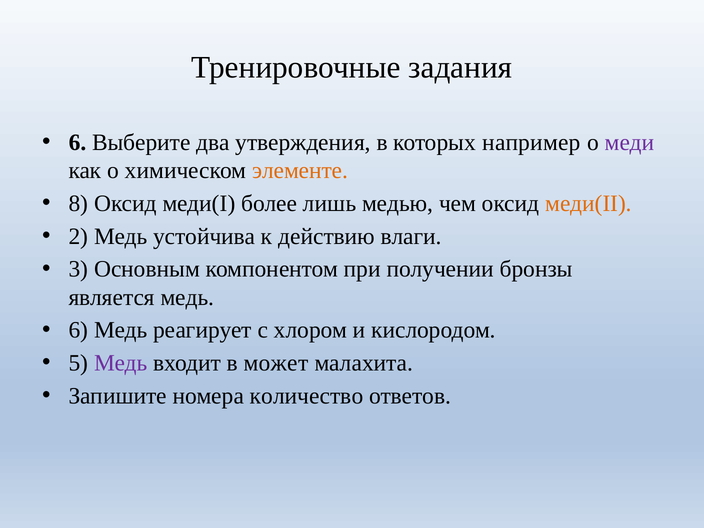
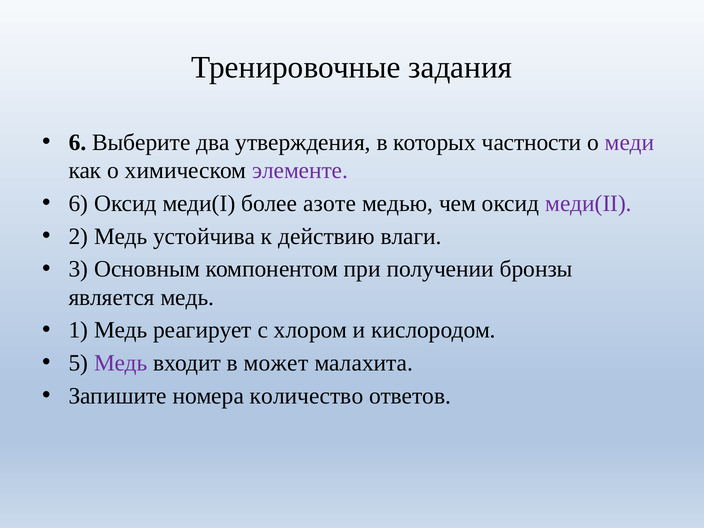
например: например -> частности
элементе colour: orange -> purple
8 at (78, 203): 8 -> 6
лишь: лишь -> азоте
меди(II colour: orange -> purple
6 at (78, 330): 6 -> 1
